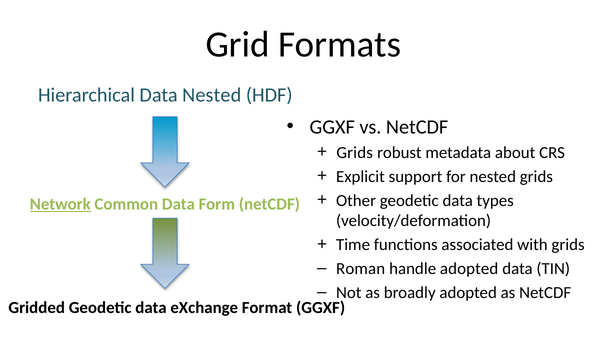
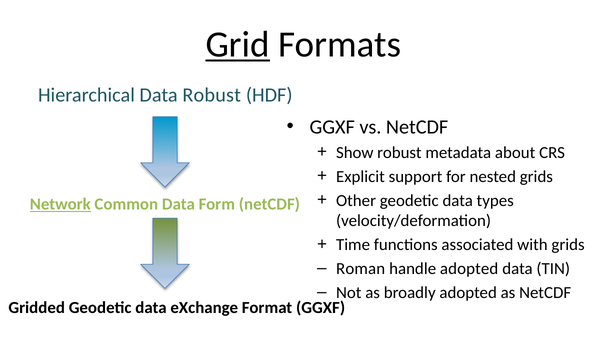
Grid underline: none -> present
Data Nested: Nested -> Robust
Grids at (355, 153): Grids -> Show
